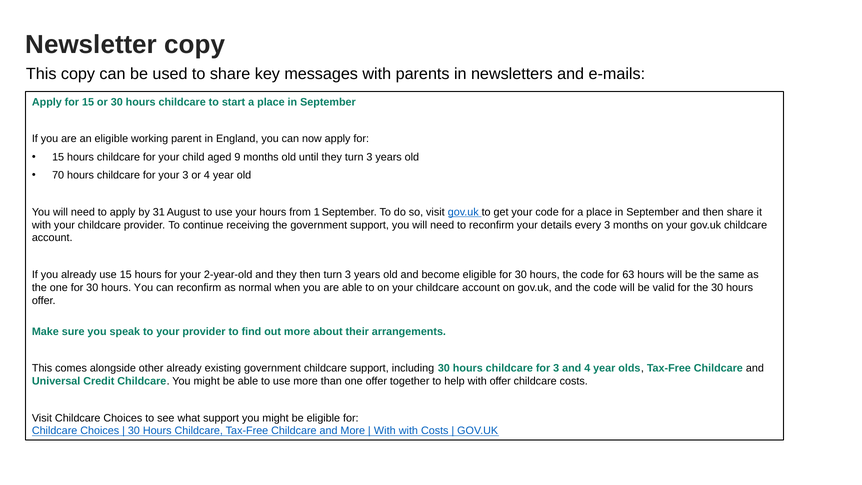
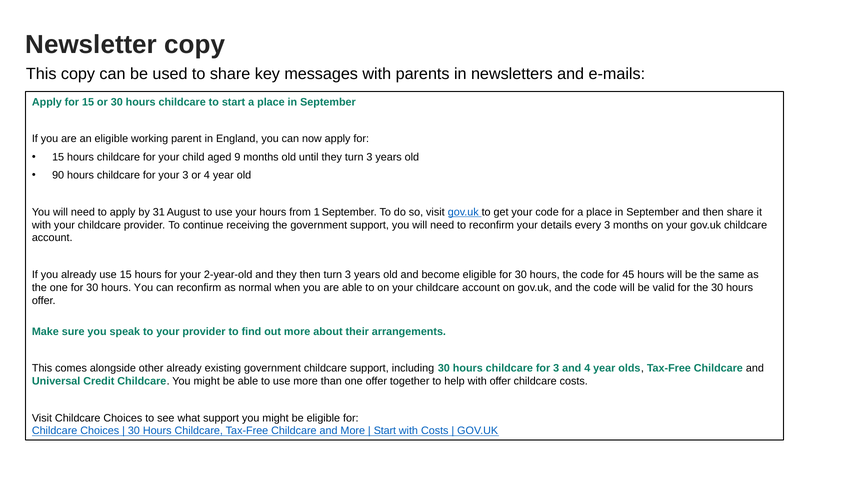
70: 70 -> 90
63: 63 -> 45
With at (385, 431): With -> Start
